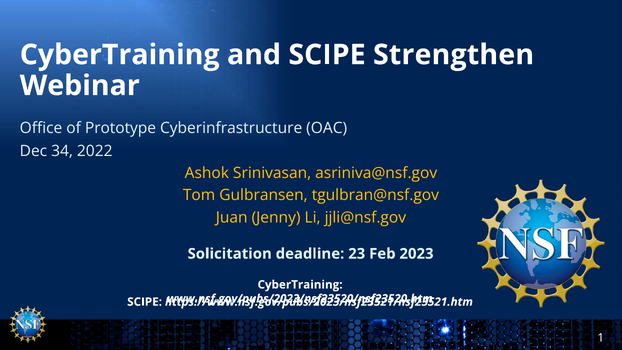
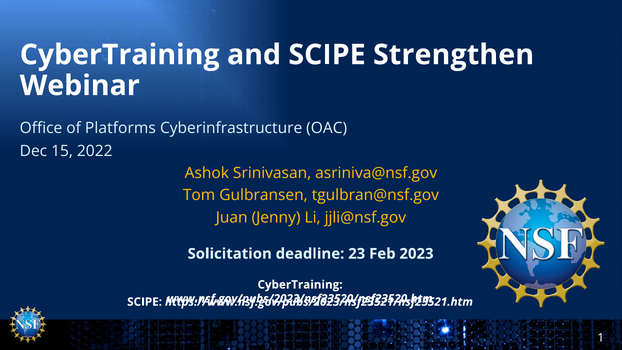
Prototype: Prototype -> Platforms
34: 34 -> 15
